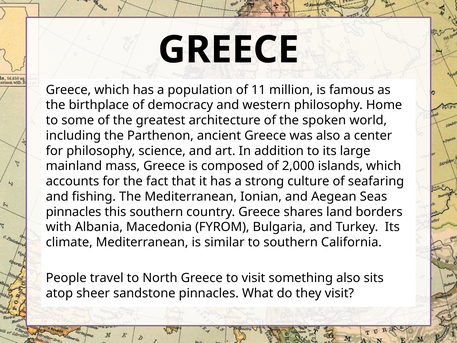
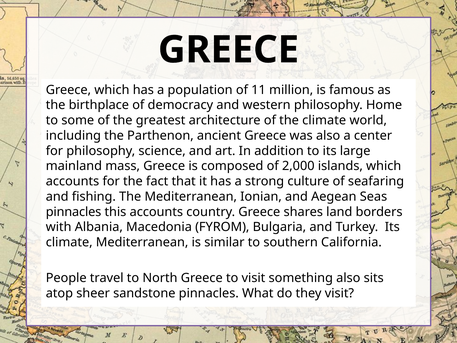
the spoken: spoken -> climate
this southern: southern -> accounts
